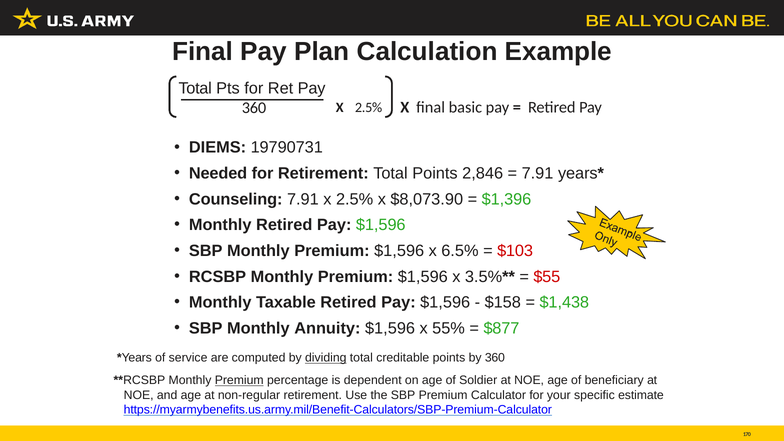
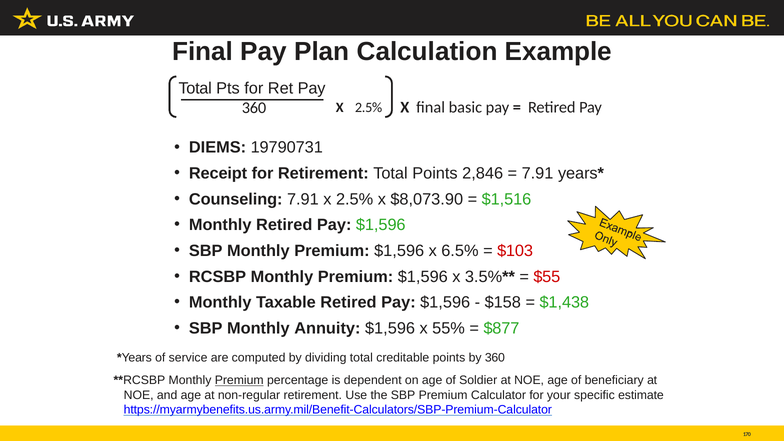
Needed: Needed -> Receipt
$1,396: $1,396 -> $1,516
dividing underline: present -> none
